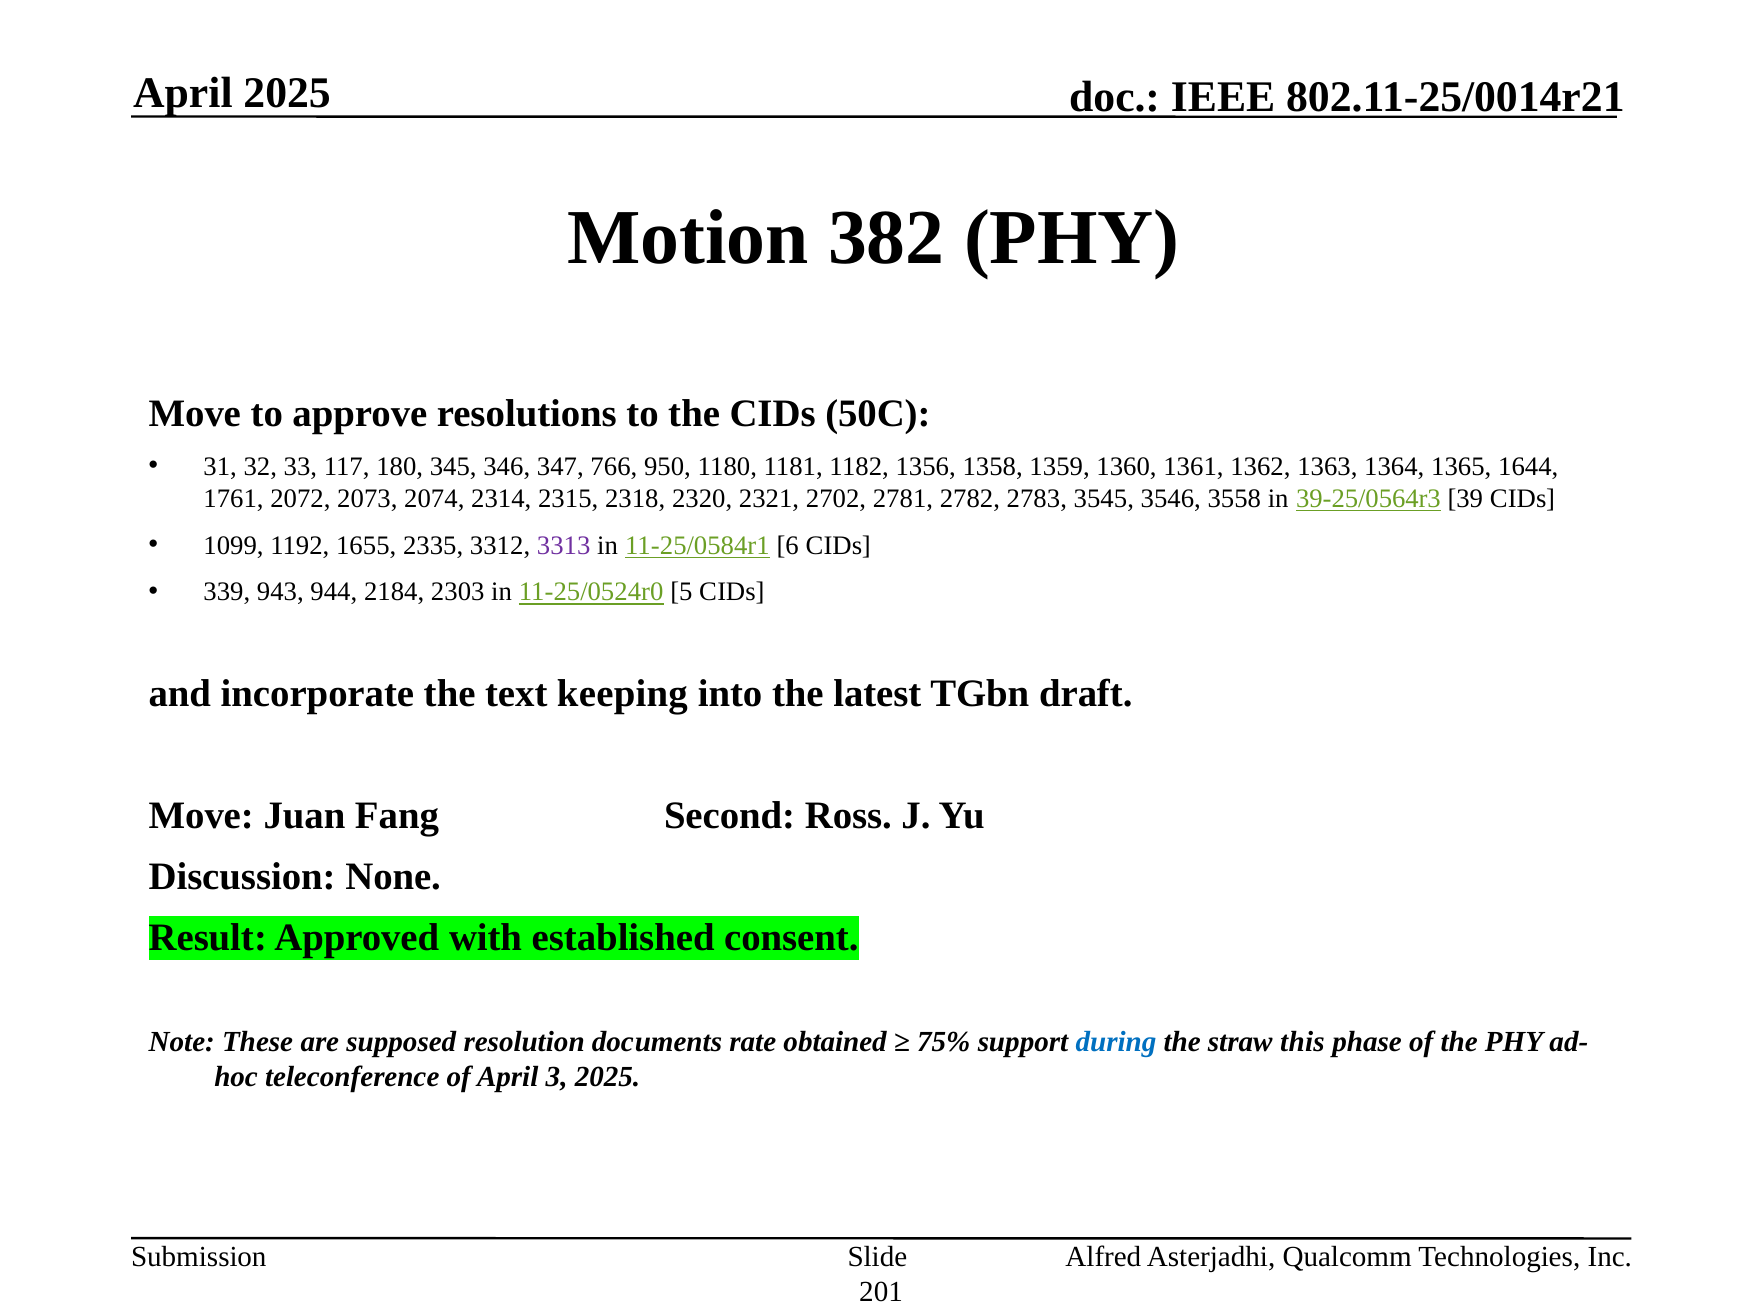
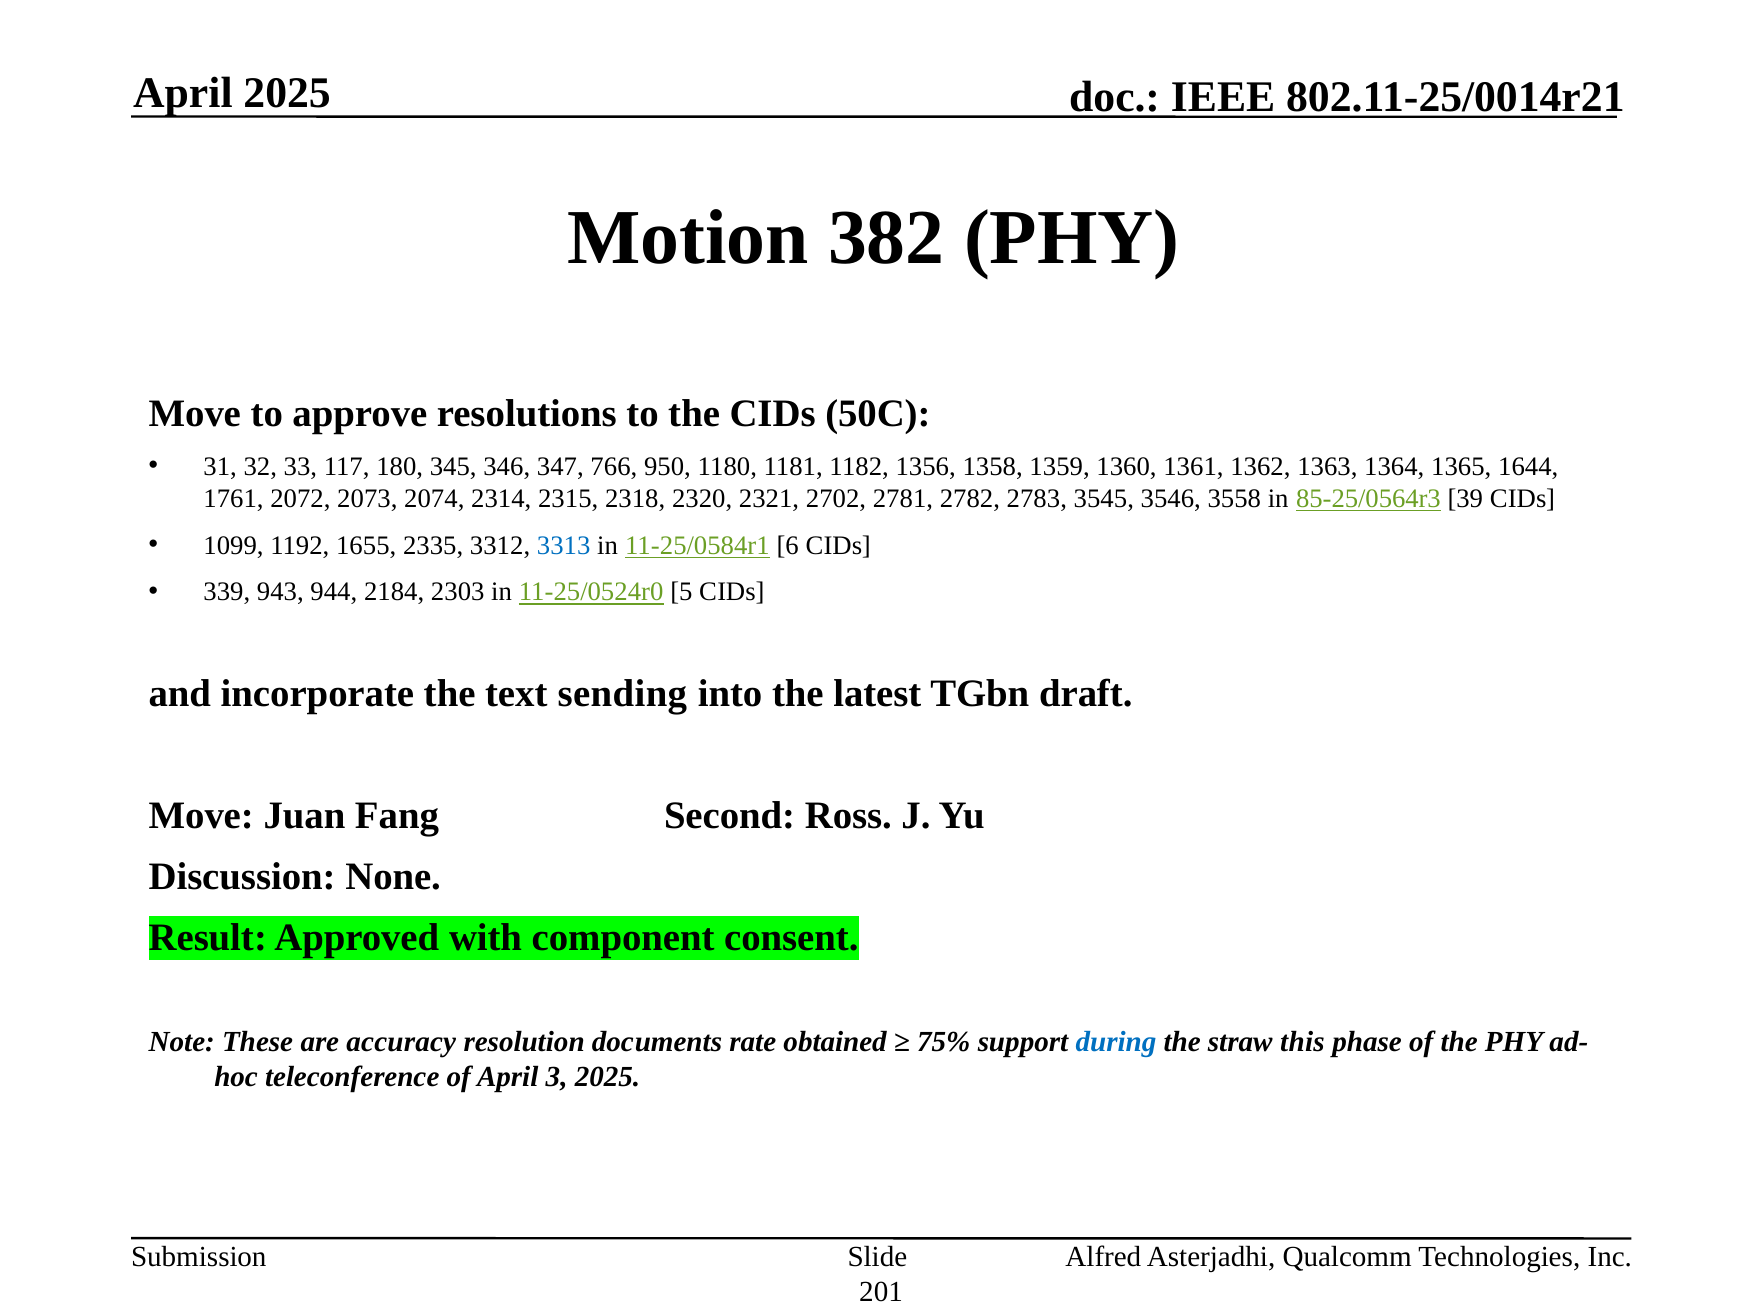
39-25/0564r3: 39-25/0564r3 -> 85-25/0564r3
3313 colour: purple -> blue
keeping: keeping -> sending
established: established -> component
supposed: supposed -> accuracy
